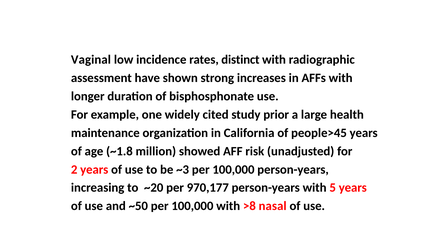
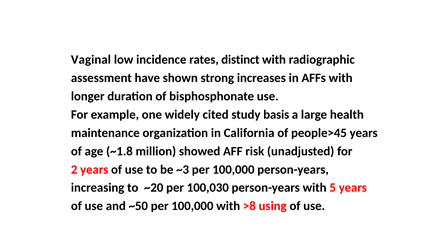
prior: prior -> basis
970,177: 970,177 -> 100,030
nasal: nasal -> using
